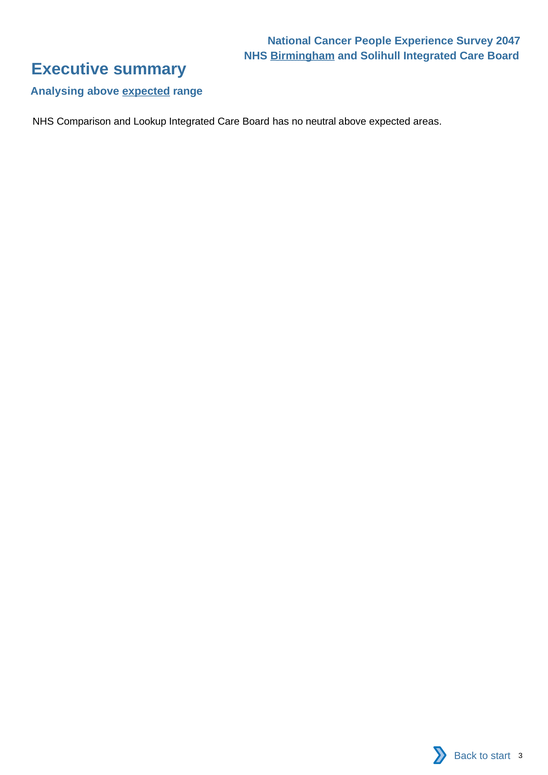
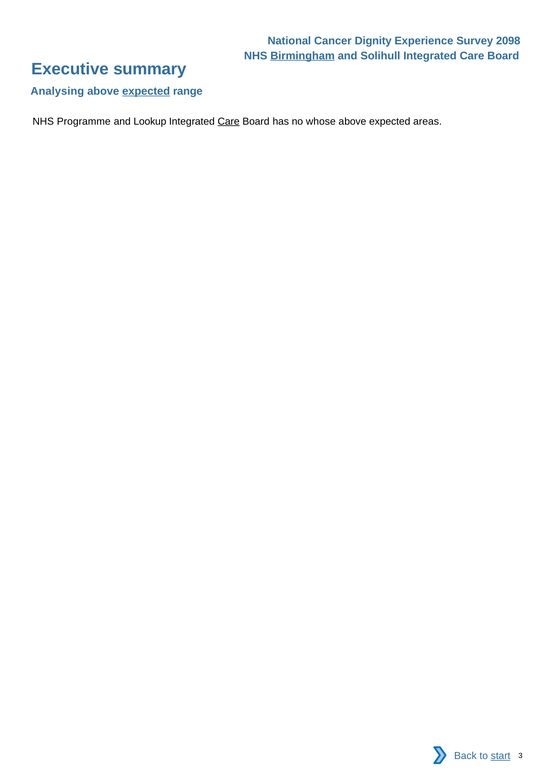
People: People -> Dignity
2047: 2047 -> 2098
Comparison: Comparison -> Programme
Care at (229, 121) underline: none -> present
neutral: neutral -> whose
start underline: none -> present
